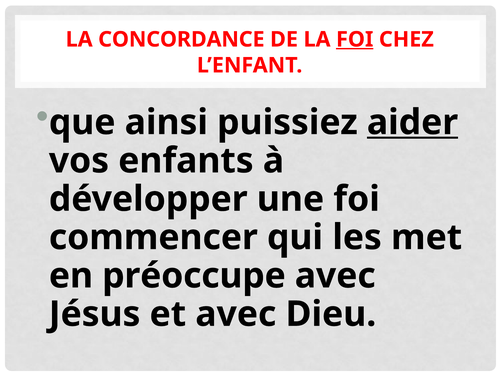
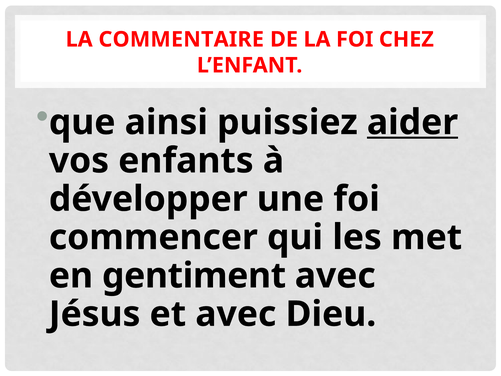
CONCORDANCE: CONCORDANCE -> COMMENTAIRE
FOI at (355, 39) underline: present -> none
préoccupe: préoccupe -> gentiment
